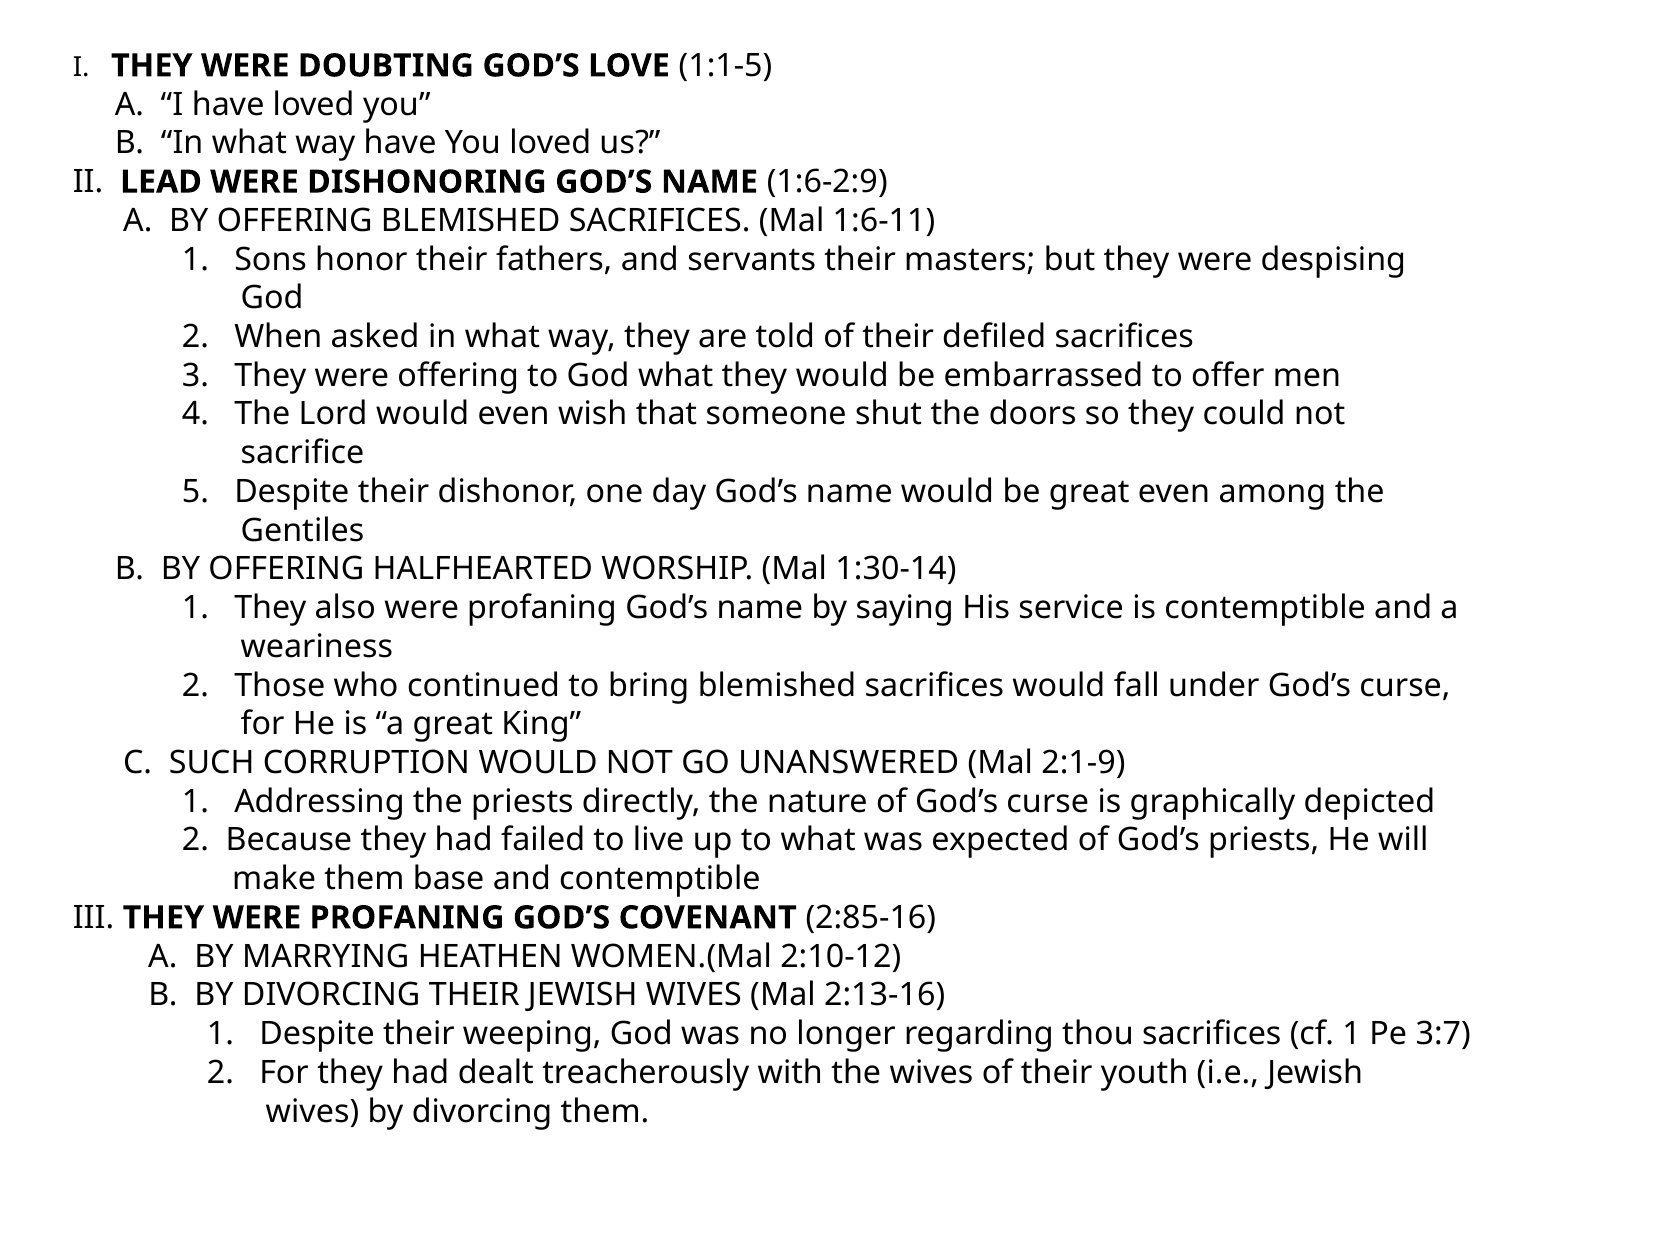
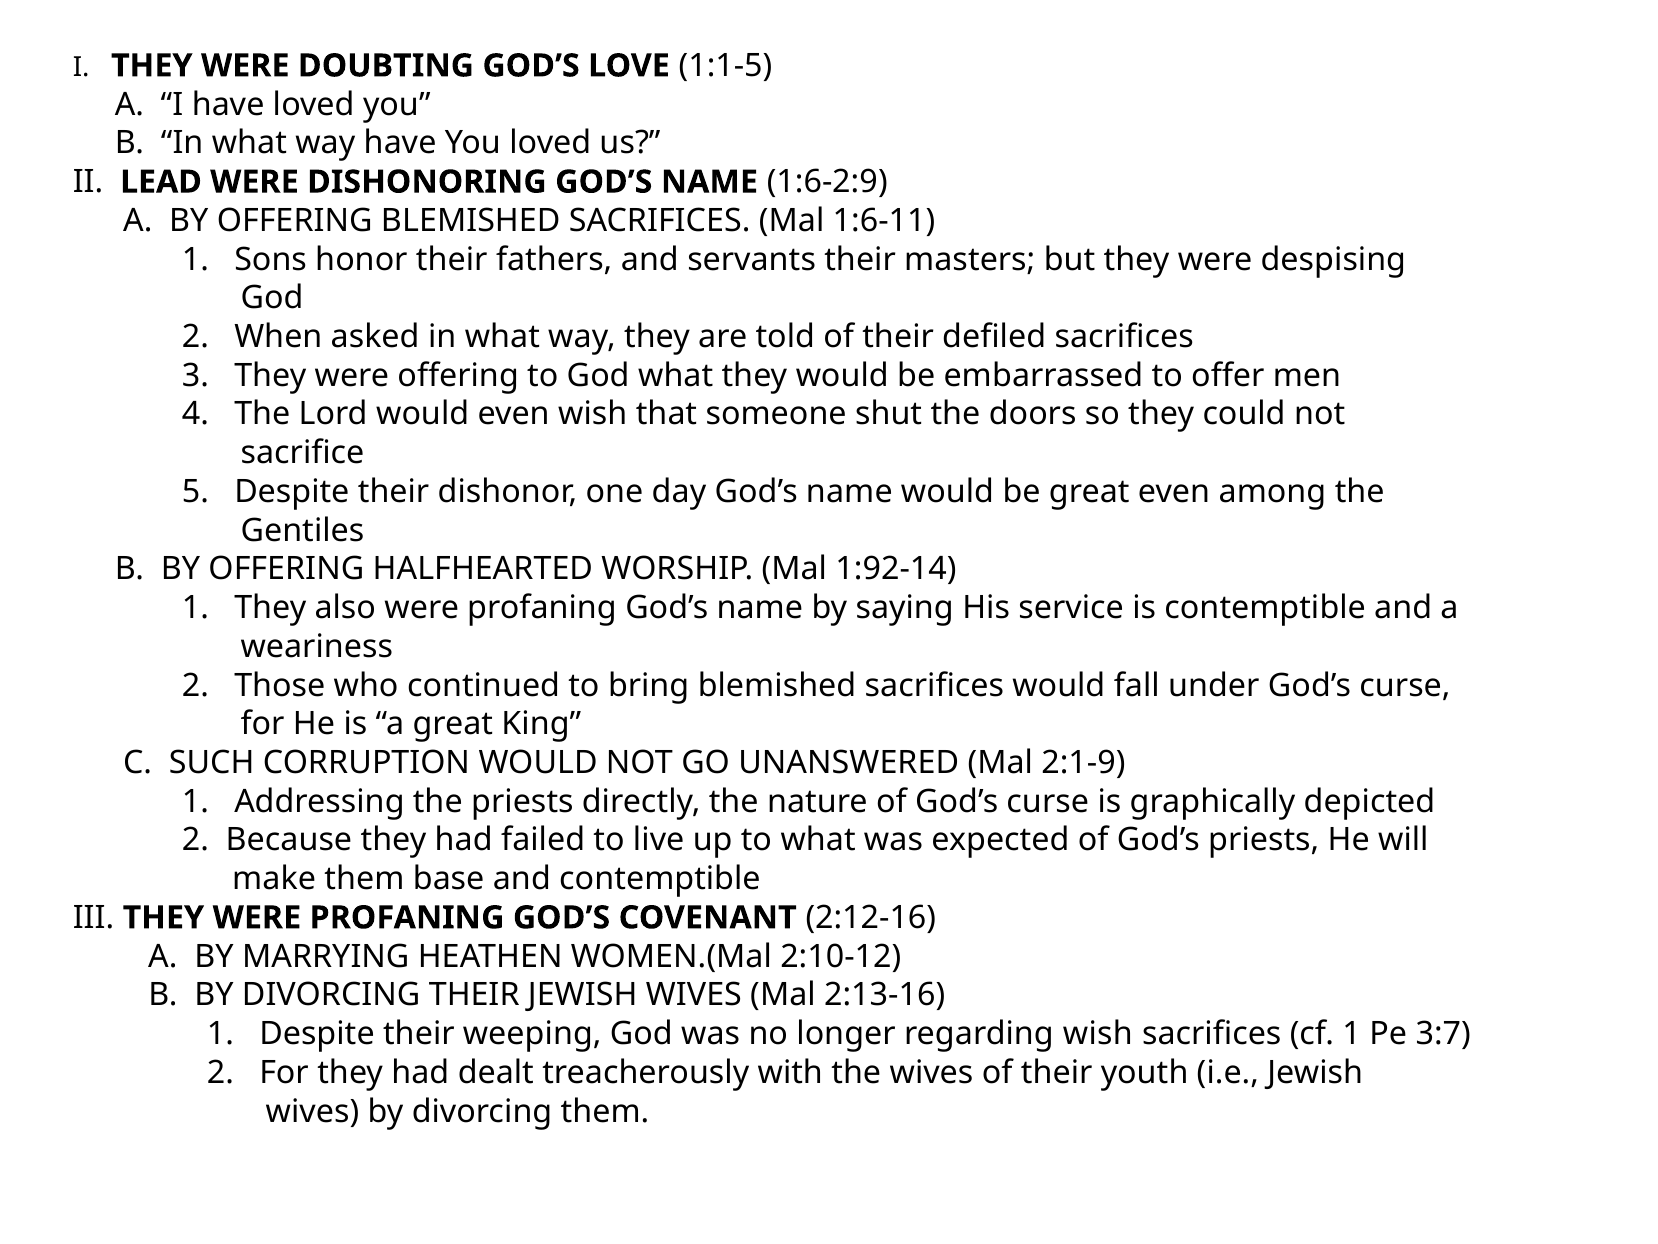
1:30-14: 1:30-14 -> 1:92-14
2:85-16: 2:85-16 -> 2:12-16
regarding thou: thou -> wish
